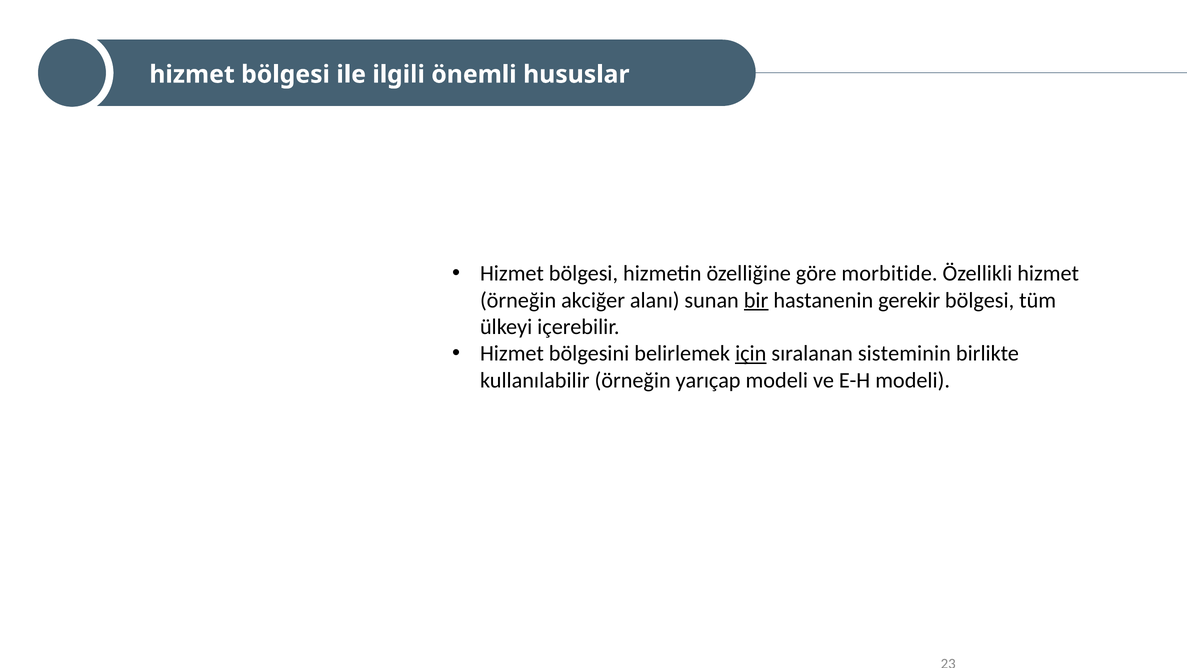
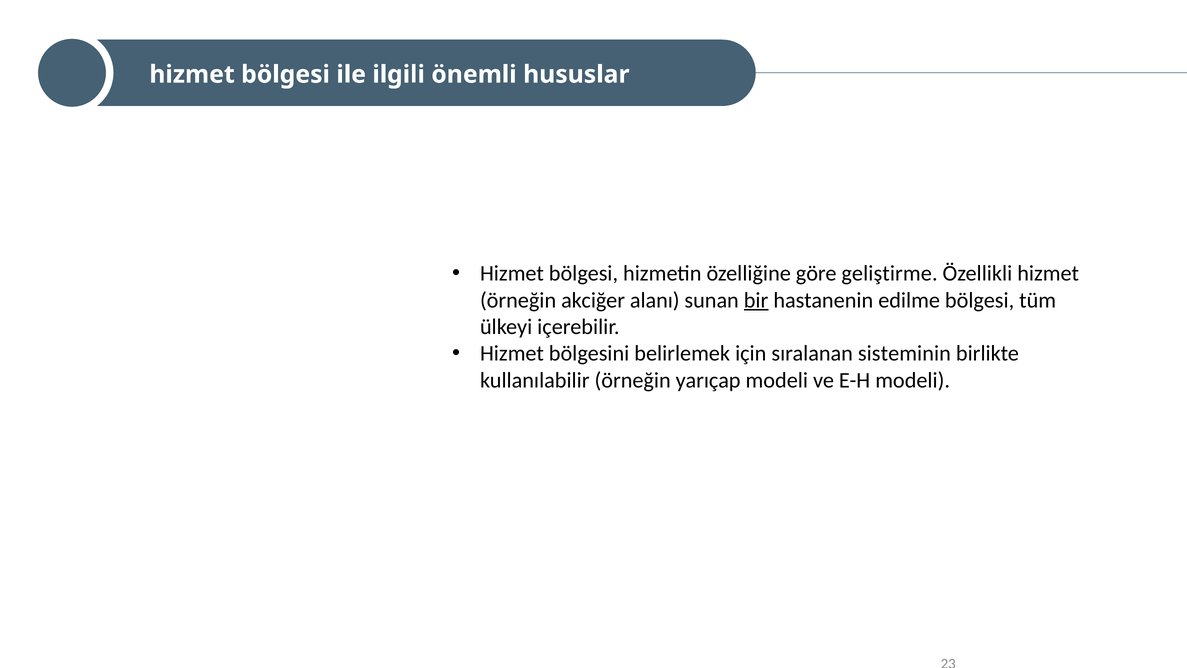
morbitide: morbitide -> geliştirme
gerekir: gerekir -> edilme
için underline: present -> none
